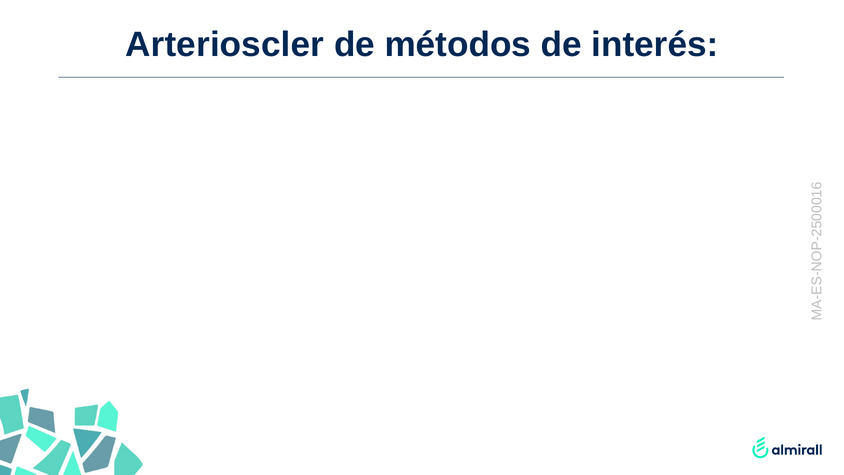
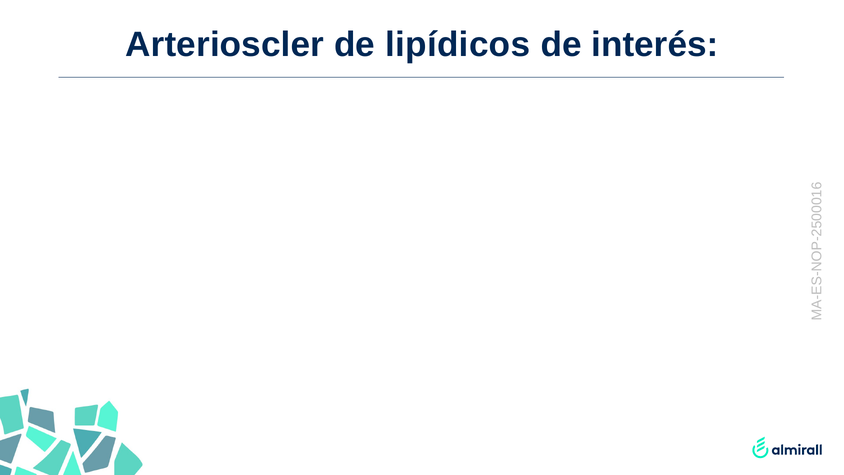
métodos: métodos -> lipídicos
